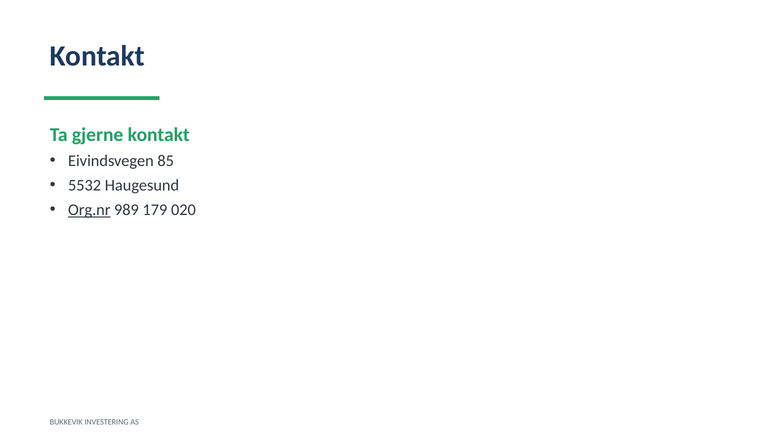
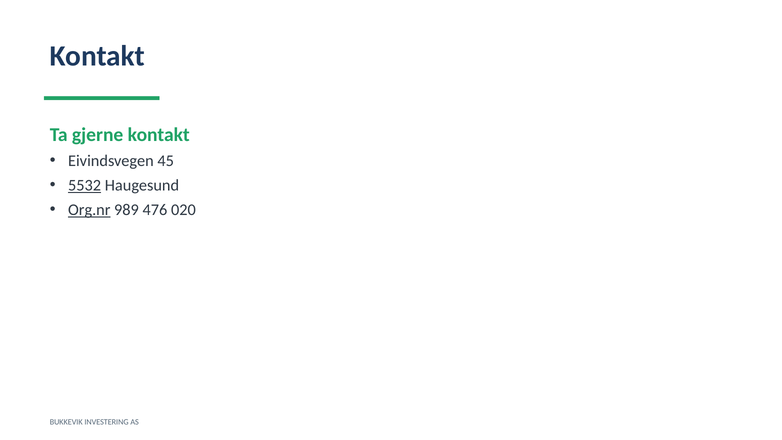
85: 85 -> 45
5532 underline: none -> present
179: 179 -> 476
